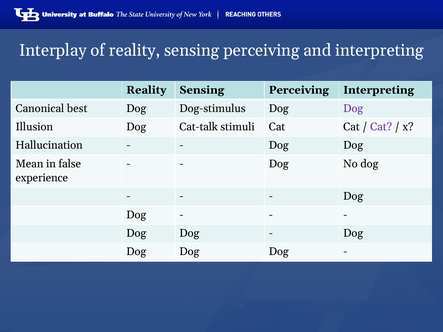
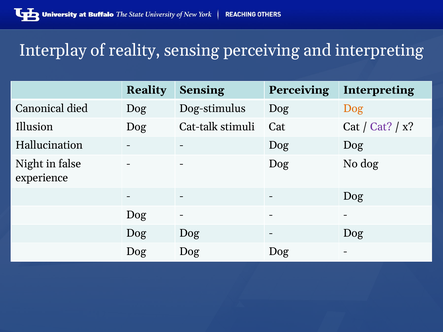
best: best -> died
Dog at (353, 109) colour: purple -> orange
Mean: Mean -> Night
